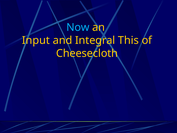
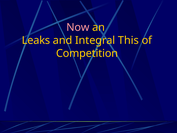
Now colour: light blue -> pink
Input: Input -> Leaks
Cheesecloth: Cheesecloth -> Competition
